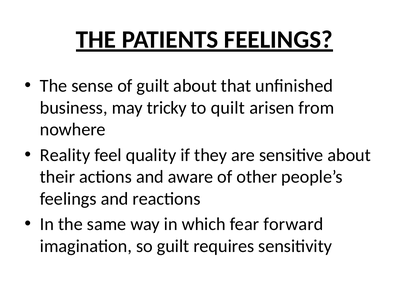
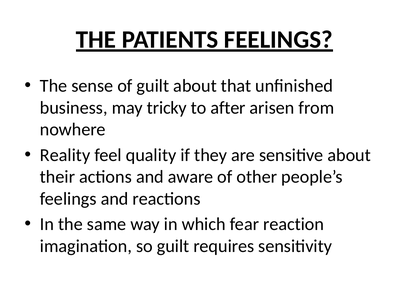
quilt: quilt -> after
forward: forward -> reaction
